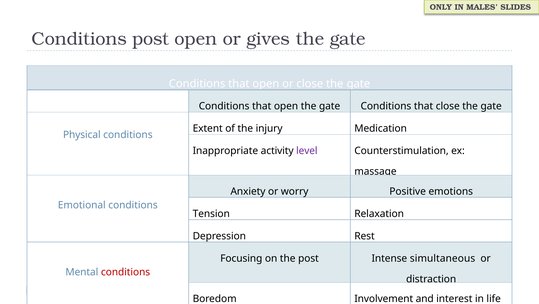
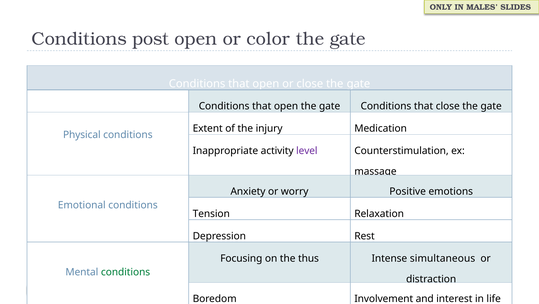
gives: gives -> color
the post: post -> thus
conditions at (126, 272) colour: red -> green
